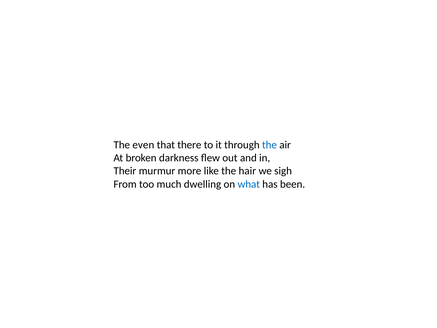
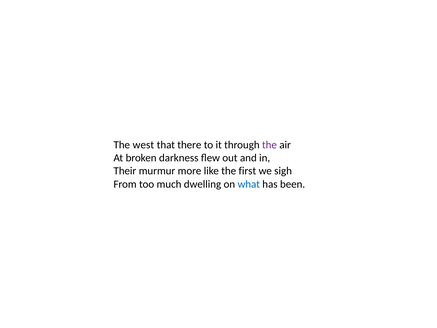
even: even -> west
the at (269, 145) colour: blue -> purple
hair: hair -> first
